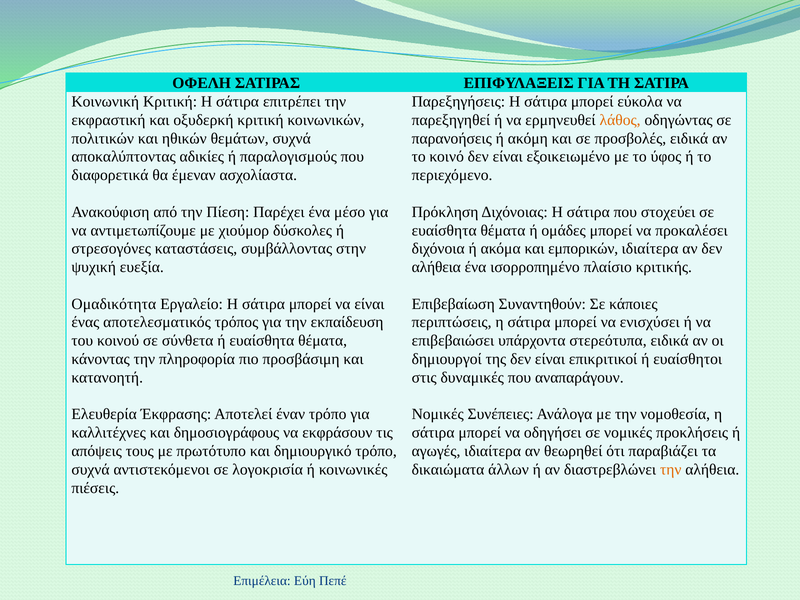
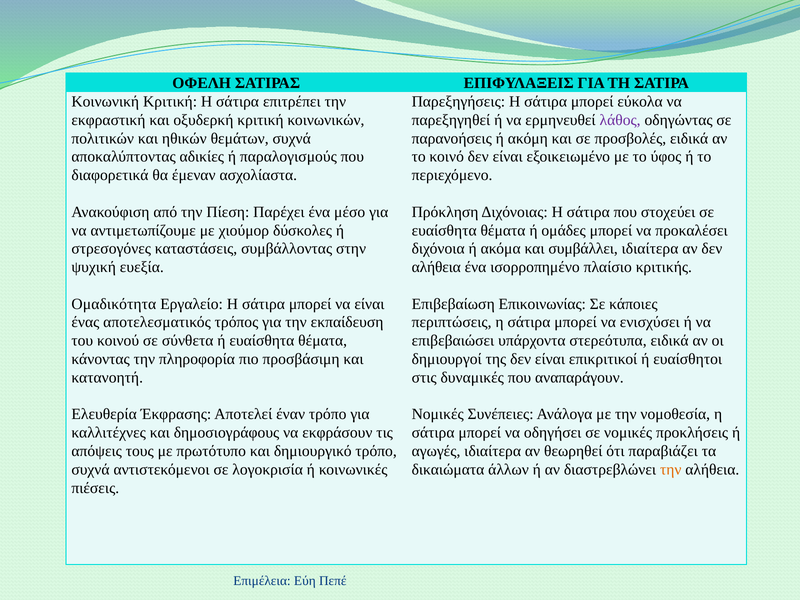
λάθος colour: orange -> purple
εμπορικών: εμπορικών -> συμβάλλει
Συναντηθούν: Συναντηθούν -> Επικοινωνίας
